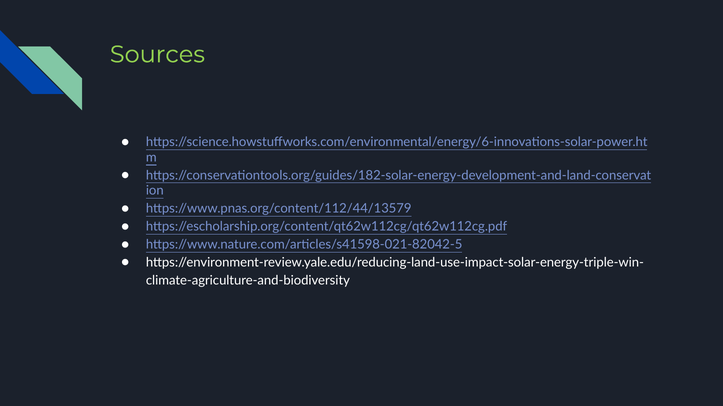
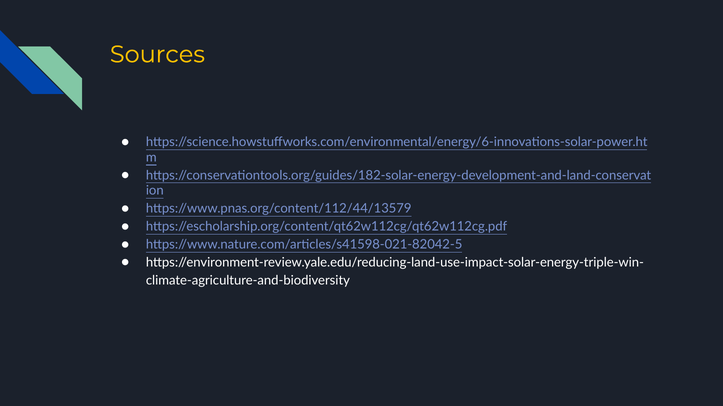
Sources colour: light green -> yellow
